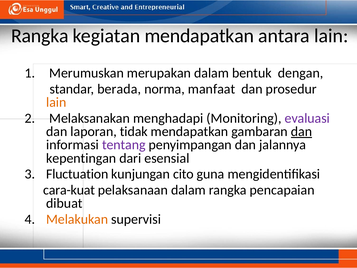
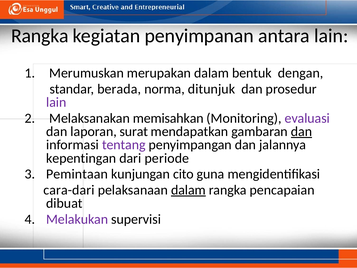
kegiatan mendapatkan: mendapatkan -> penyimpanan
manfaat: manfaat -> ditunjuk
lain at (56, 102) colour: orange -> purple
menghadapi: menghadapi -> memisahkan
tidak: tidak -> surat
esensial: esensial -> periode
Fluctuation: Fluctuation -> Pemintaan
cara-kuat: cara-kuat -> cara-dari
dalam at (188, 190) underline: none -> present
Melakukan colour: orange -> purple
